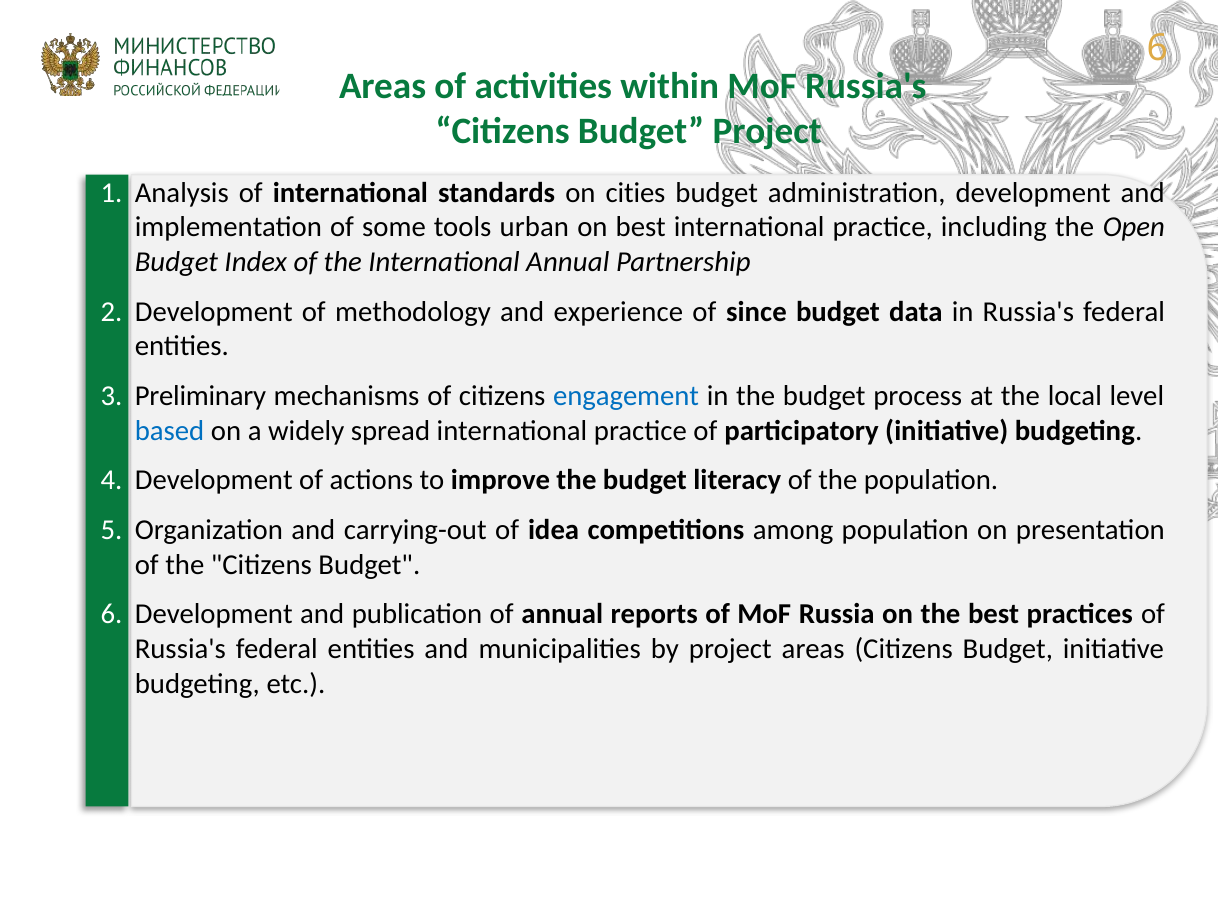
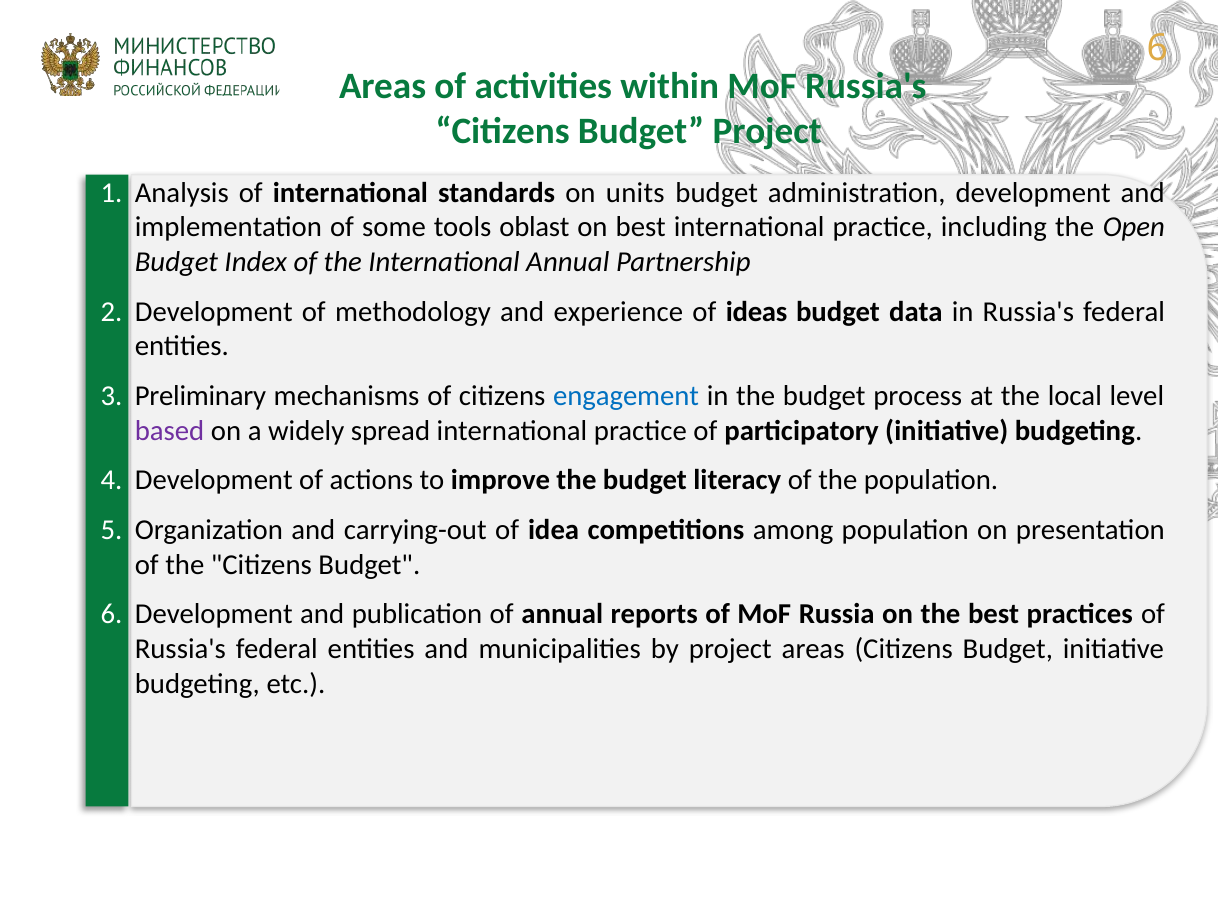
cities: cities -> units
urban: urban -> oblast
since: since -> ideas
based colour: blue -> purple
